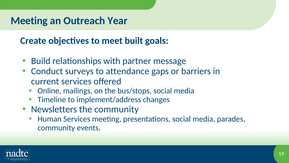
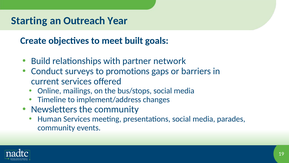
Meeting at (29, 21): Meeting -> Starting
message: message -> network
attendance: attendance -> promotions
